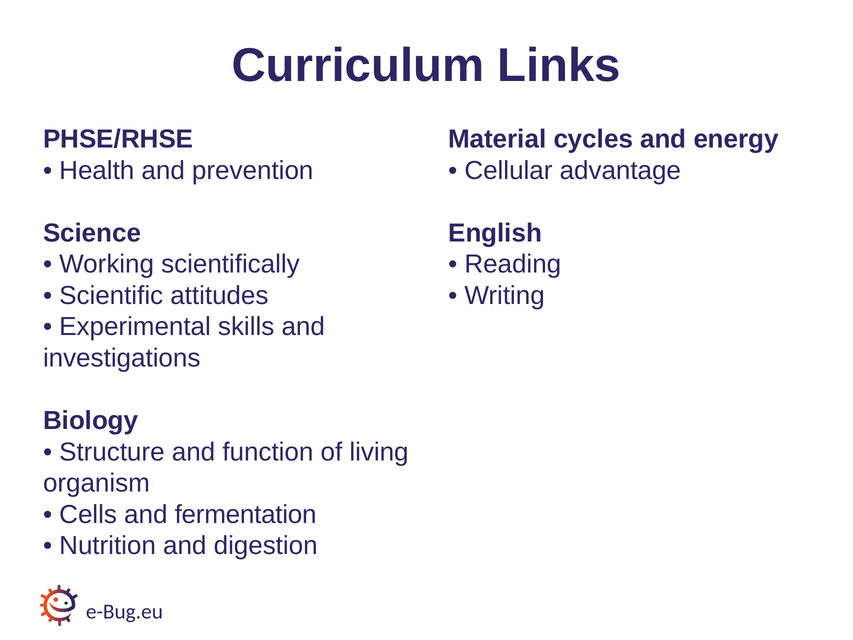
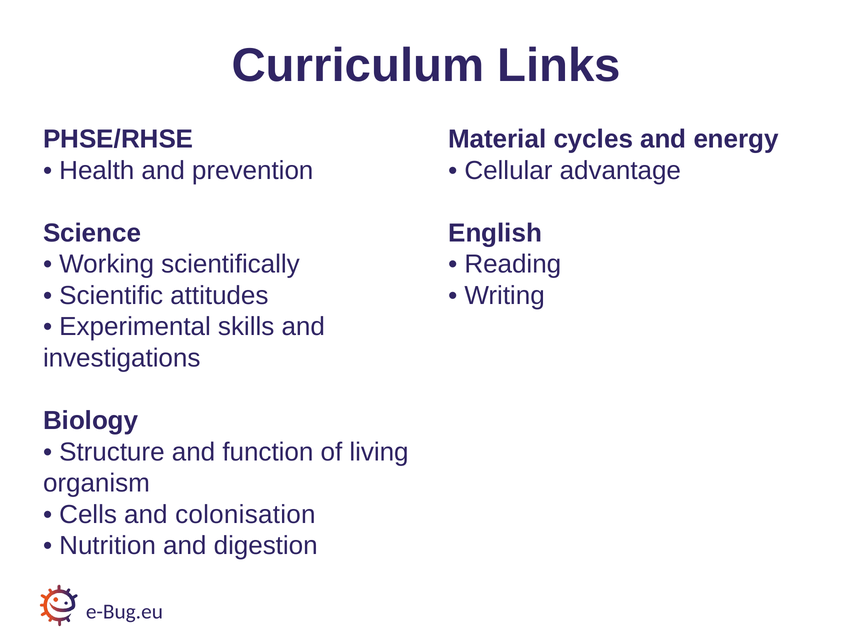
fermentation: fermentation -> colonisation
